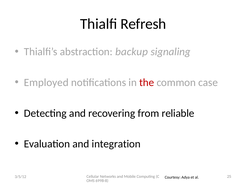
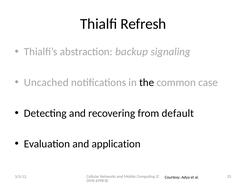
Employed: Employed -> Uncached
the colour: red -> black
reliable: reliable -> default
integration: integration -> application
